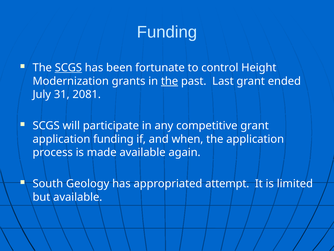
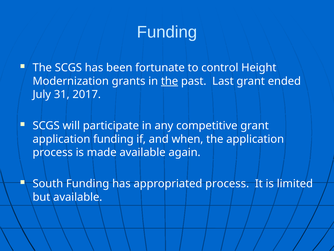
SCGS at (68, 68) underline: present -> none
2081: 2081 -> 2017
South Geology: Geology -> Funding
appropriated attempt: attempt -> process
